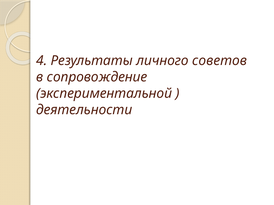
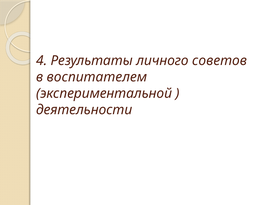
сопровождение: сопровождение -> воспитателем
